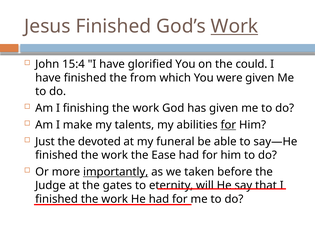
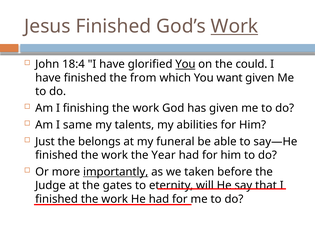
15:4: 15:4 -> 18:4
You at (185, 64) underline: none -> present
were: were -> want
make: make -> same
for at (228, 125) underline: present -> none
devoted: devoted -> belongs
Ease: Ease -> Year
